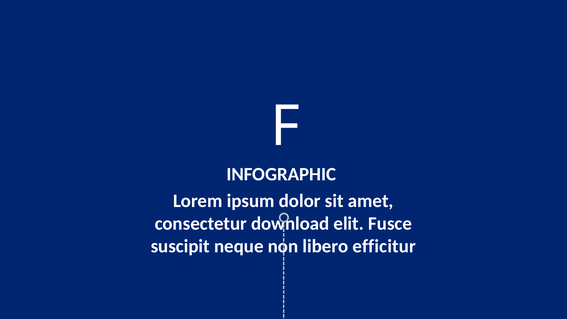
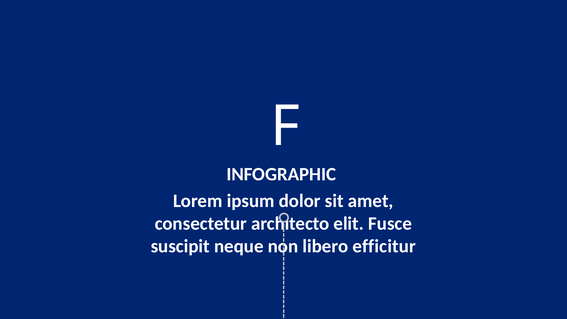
download: download -> architecto
